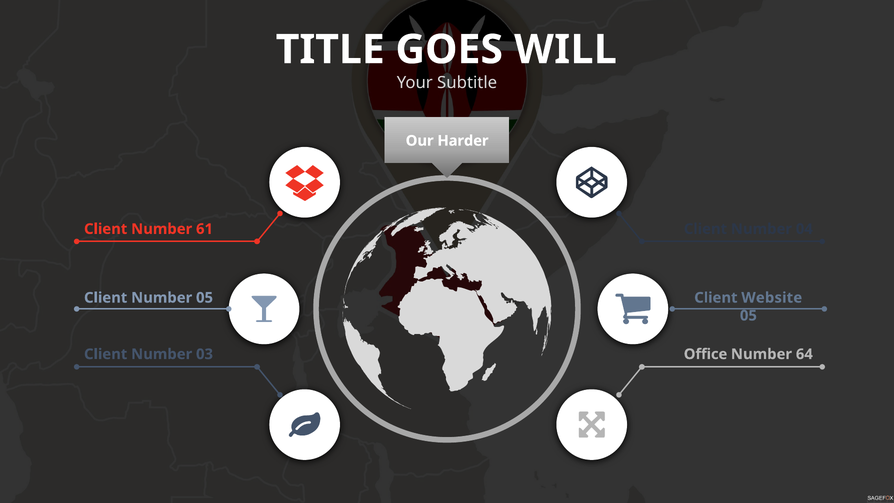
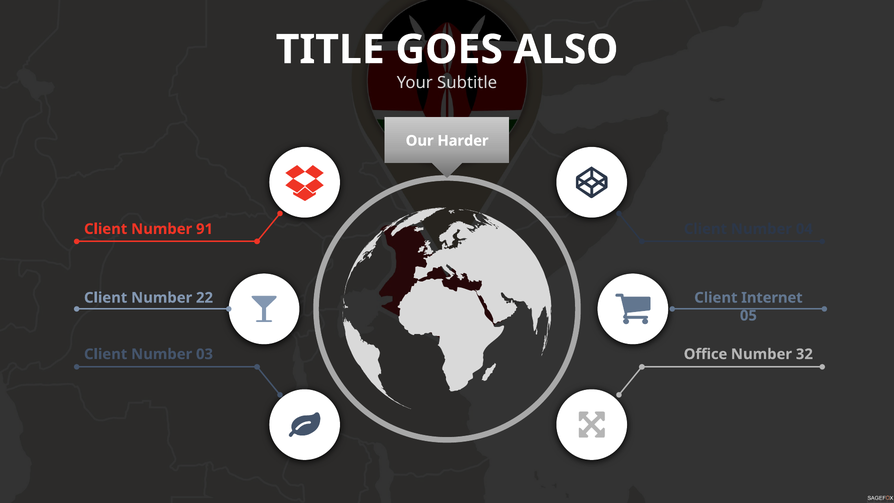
WILL: WILL -> ALSO
61: 61 -> 91
Website: Website -> Internet
Number 05: 05 -> 22
64: 64 -> 32
